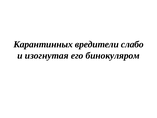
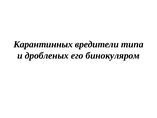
слабо: слабо -> типа
изогнутая: изогнутая -> дробленых
